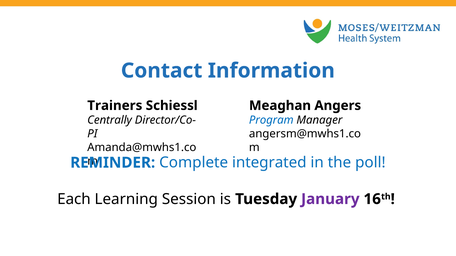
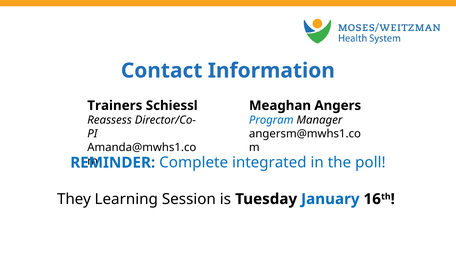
Centrally: Centrally -> Reassess
Each: Each -> They
January colour: purple -> blue
